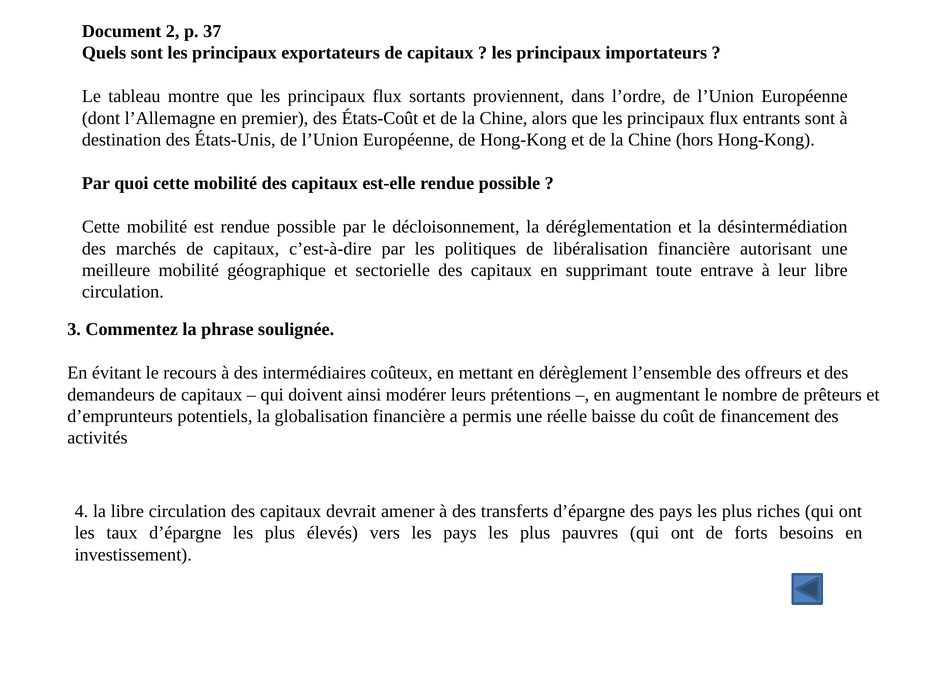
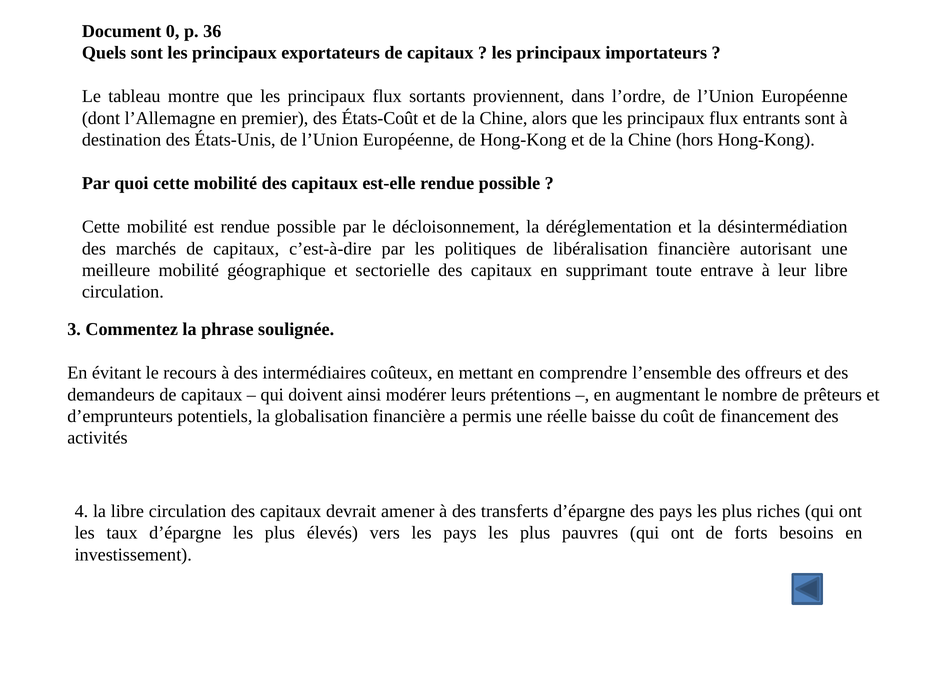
2: 2 -> 0
37: 37 -> 36
dérèglement: dérèglement -> comprendre
